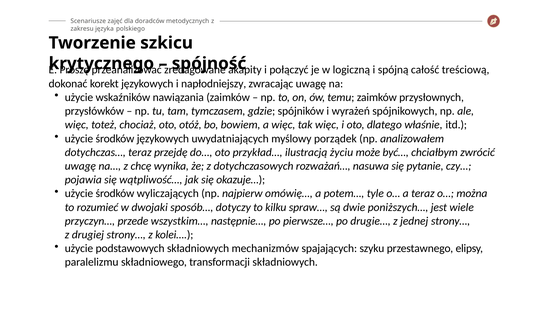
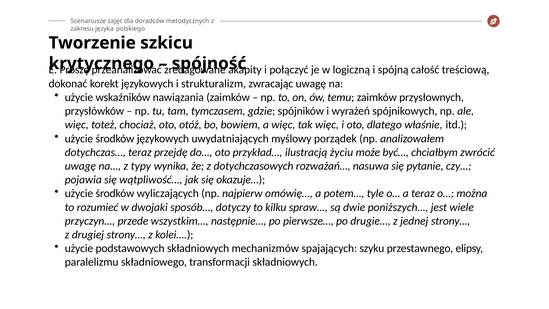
napłodniejszy: napłodniejszy -> strukturalizm
chcę: chcę -> typy
